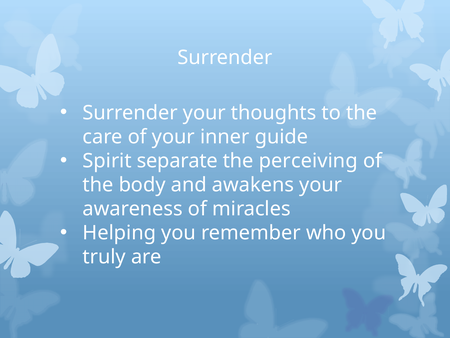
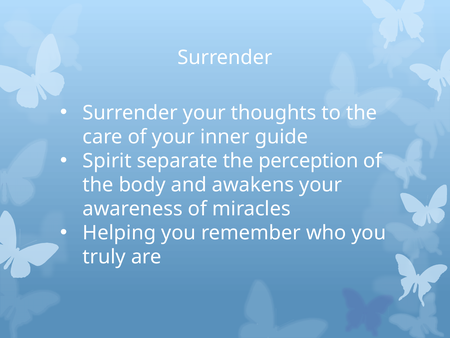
perceiving: perceiving -> perception
